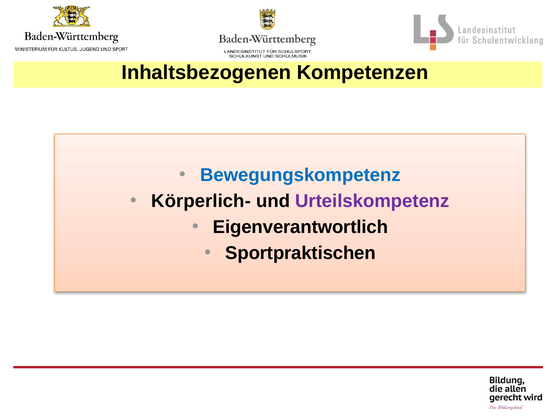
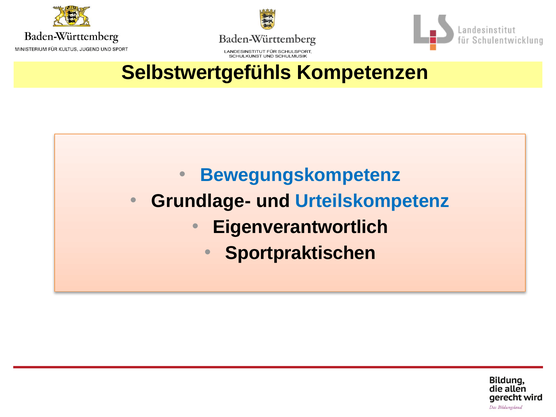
Inhaltsbezogenen: Inhaltsbezogenen -> Selbstwertgefühls
Körperlich-: Körperlich- -> Grundlage-
Urteilskompetenz colour: purple -> blue
